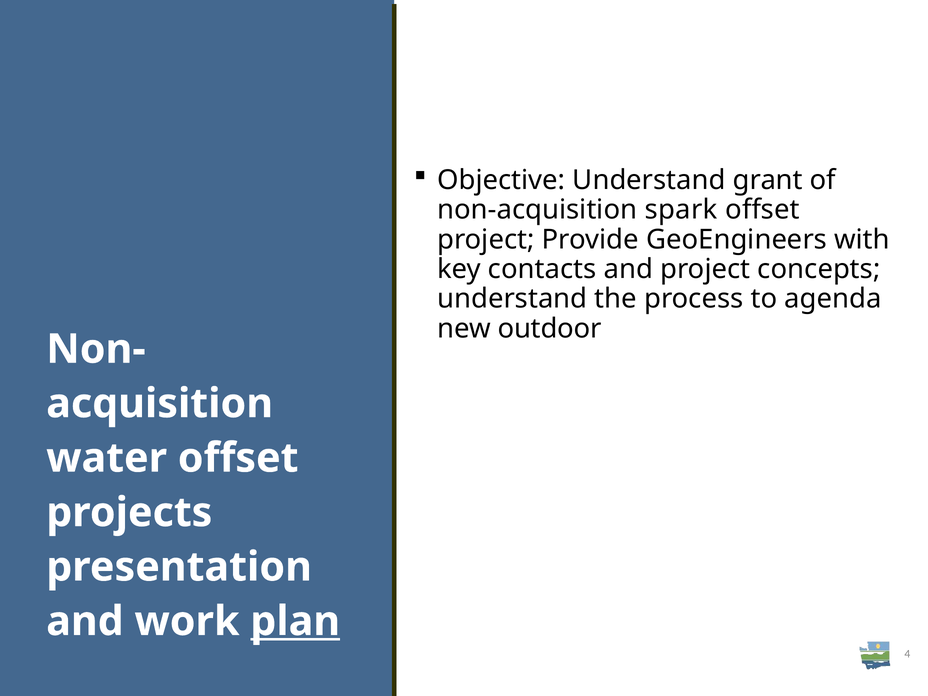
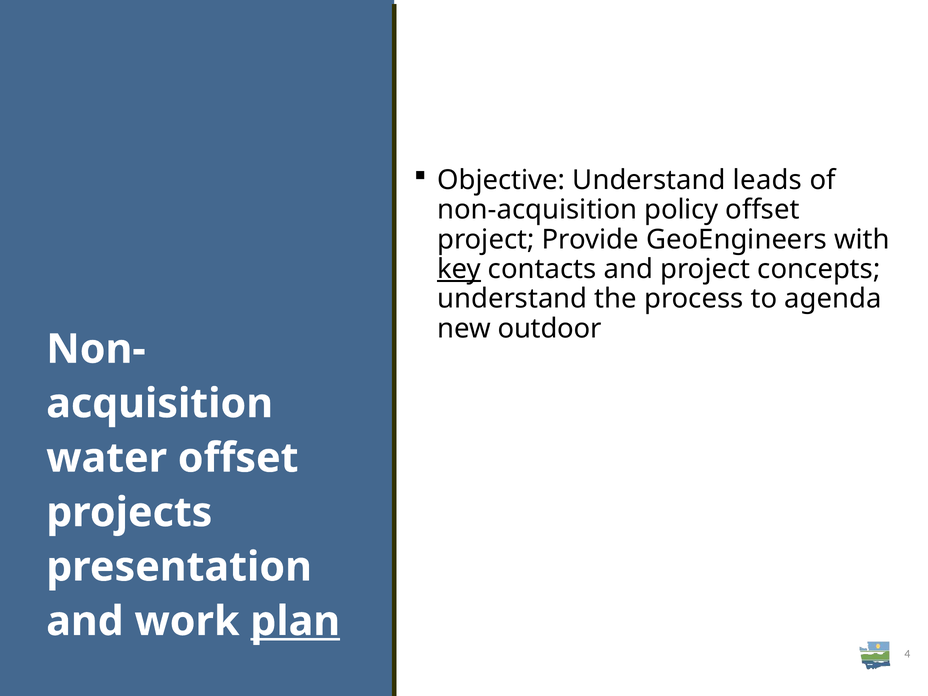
grant: grant -> leads
spark: spark -> policy
key underline: none -> present
